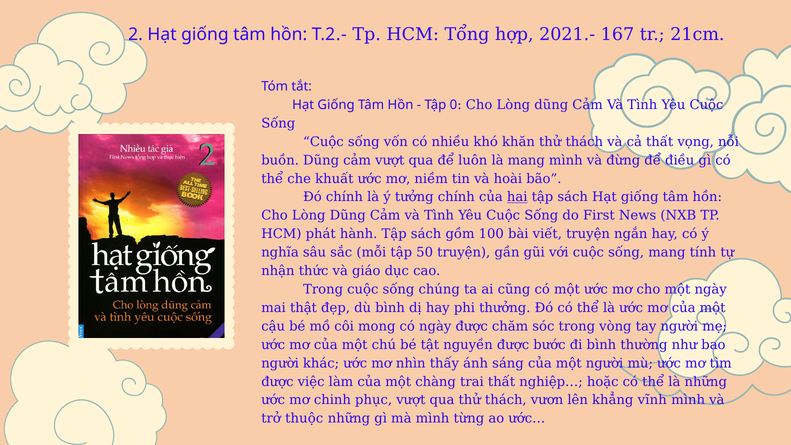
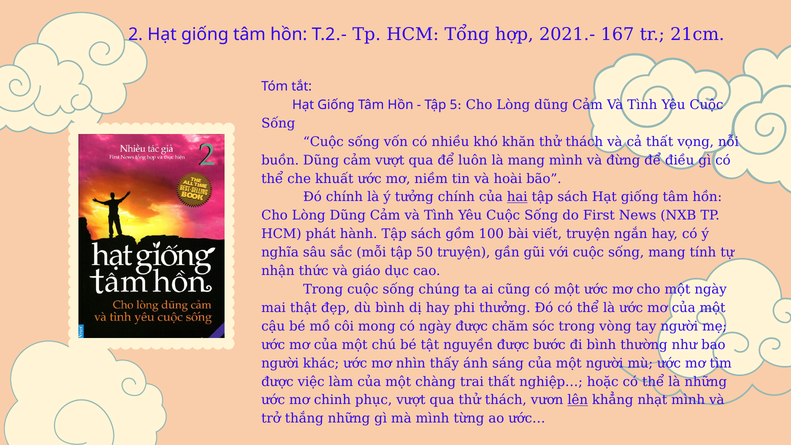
0: 0 -> 5
lên underline: none -> present
vĩnh: vĩnh -> nhạt
thuộc: thuộc -> thắng
